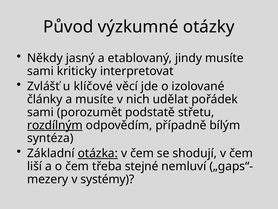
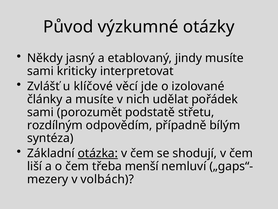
rozdílným underline: present -> none
stejné: stejné -> menší
systémy: systémy -> volbách
